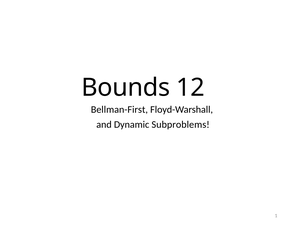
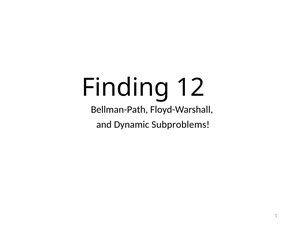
Bounds: Bounds -> Finding
Bellman-First: Bellman-First -> Bellman-Path
